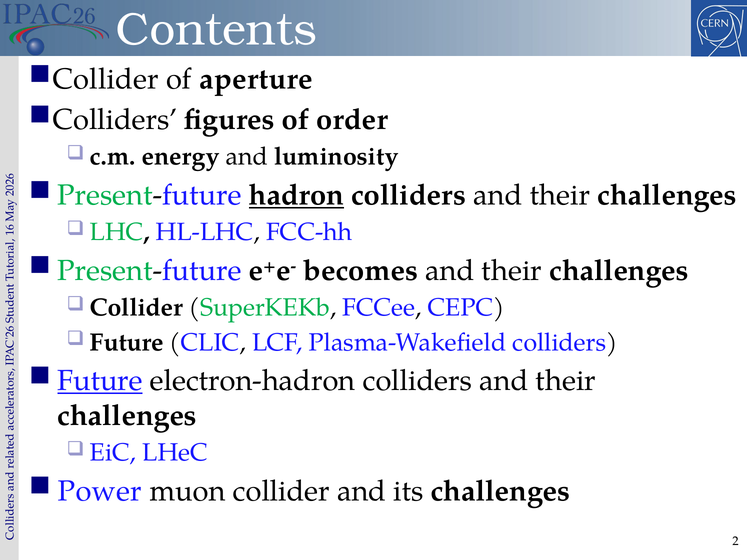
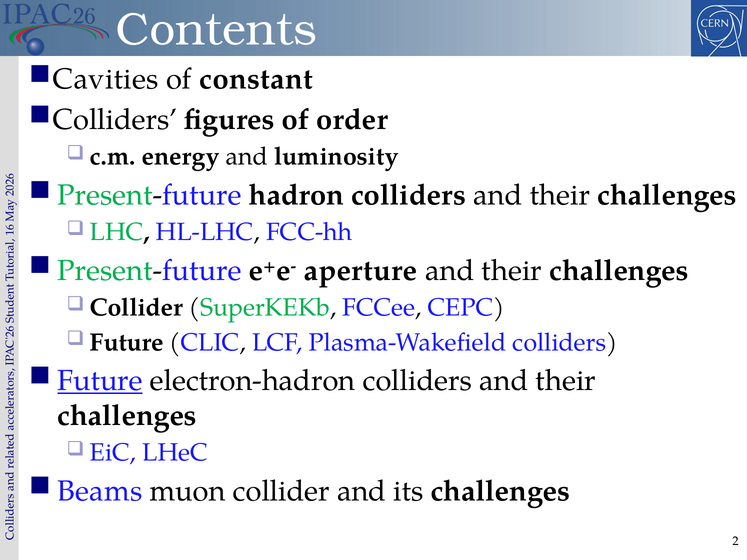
Collider at (106, 79): Collider -> Cavities
aperture: aperture -> constant
hadron underline: present -> none
becomes: becomes -> aperture
Power: Power -> Beams
